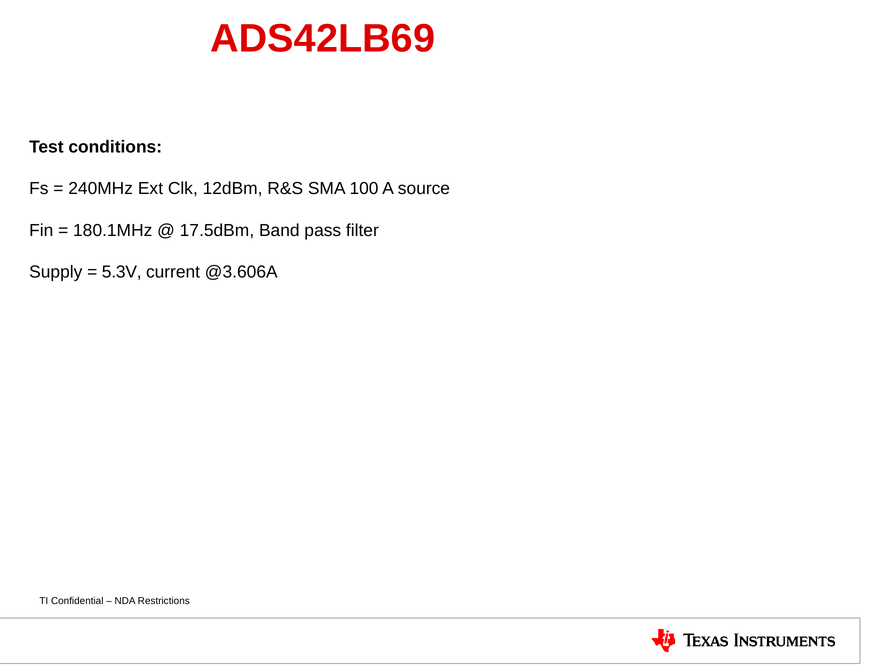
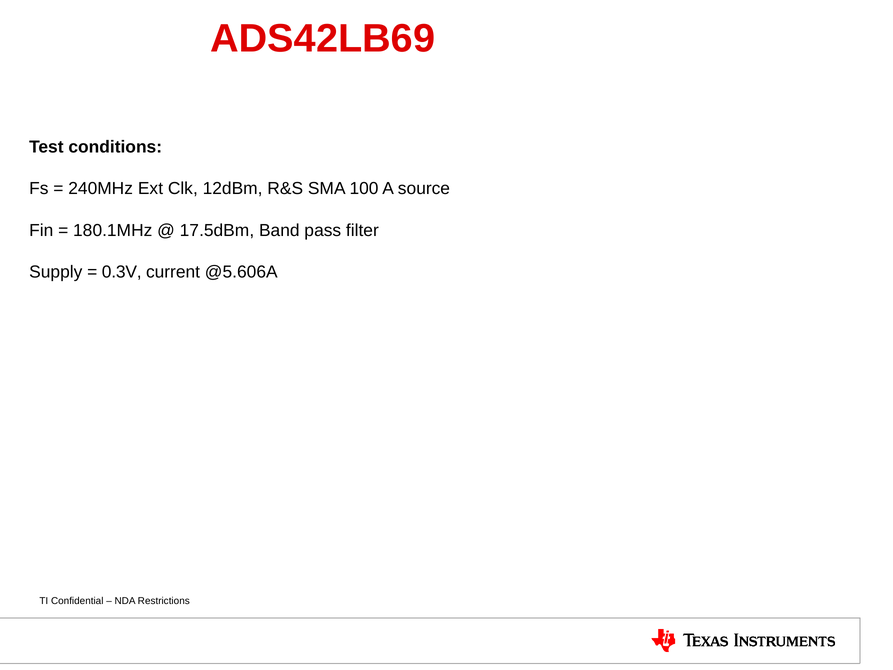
5.3V: 5.3V -> 0.3V
@3.606A: @3.606A -> @5.606A
